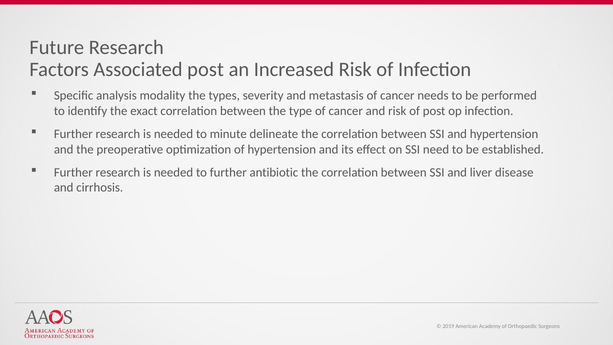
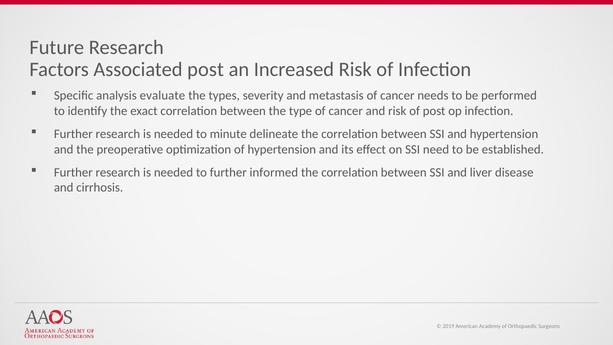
modality: modality -> evaluate
antibiotic: antibiotic -> informed
